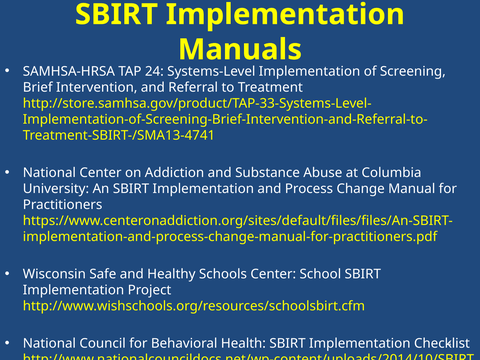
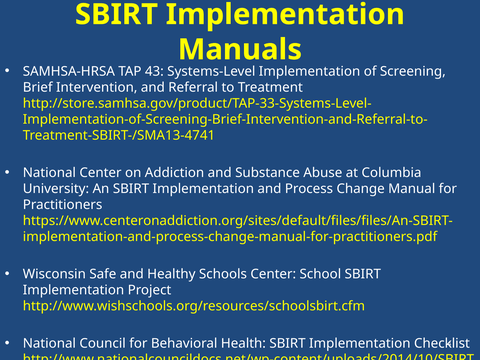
24: 24 -> 43
